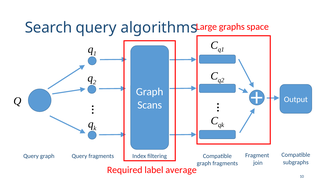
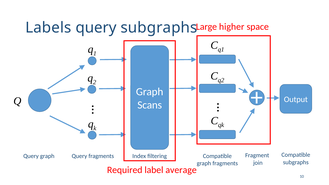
graphs: graphs -> higher
Search: Search -> Labels
query algorithms: algorithms -> subgraphs
